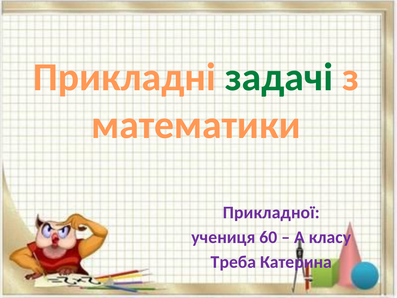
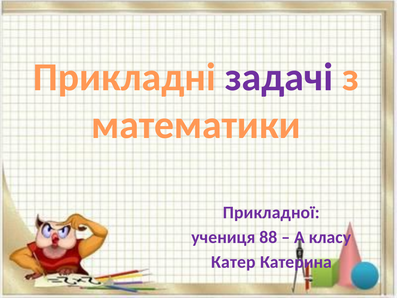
задачі colour: green -> purple
60: 60 -> 88
Треба: Треба -> Катер
